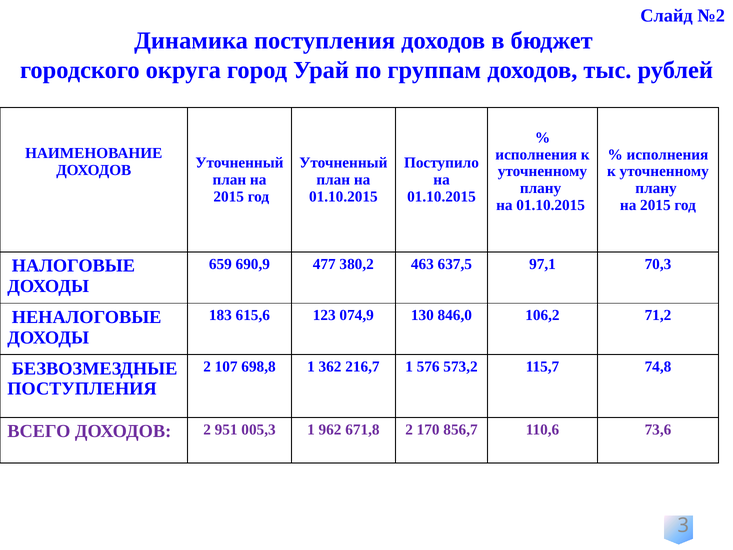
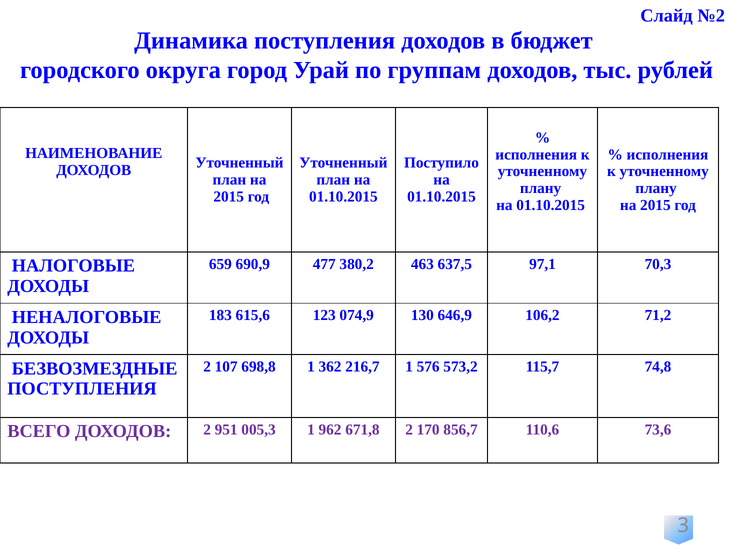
846,0: 846,0 -> 646,9
